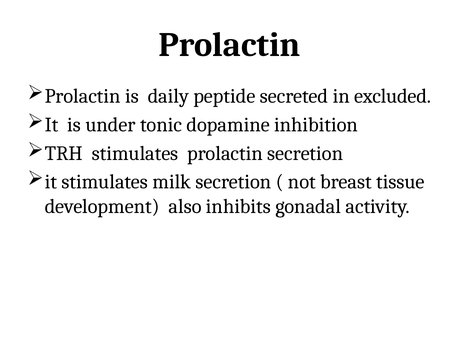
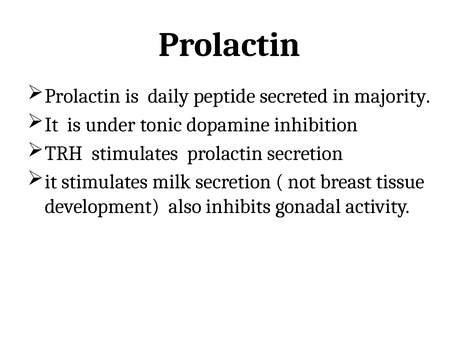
excluded: excluded -> majority
